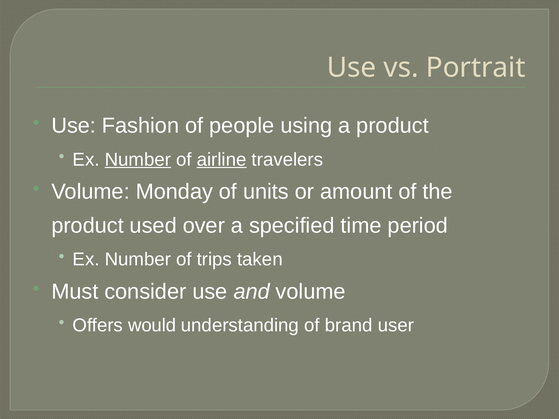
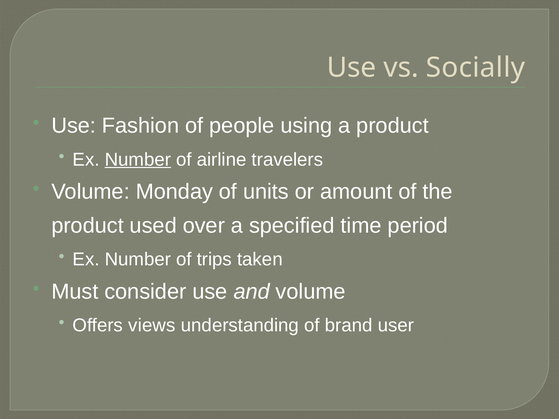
Portrait: Portrait -> Socially
airline underline: present -> none
would: would -> views
